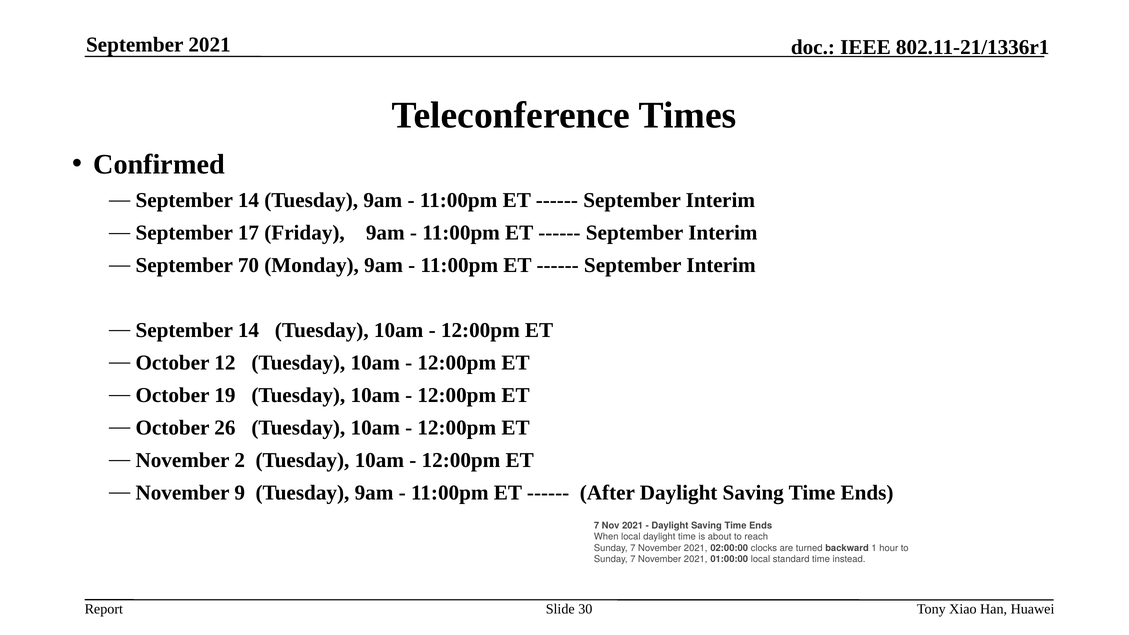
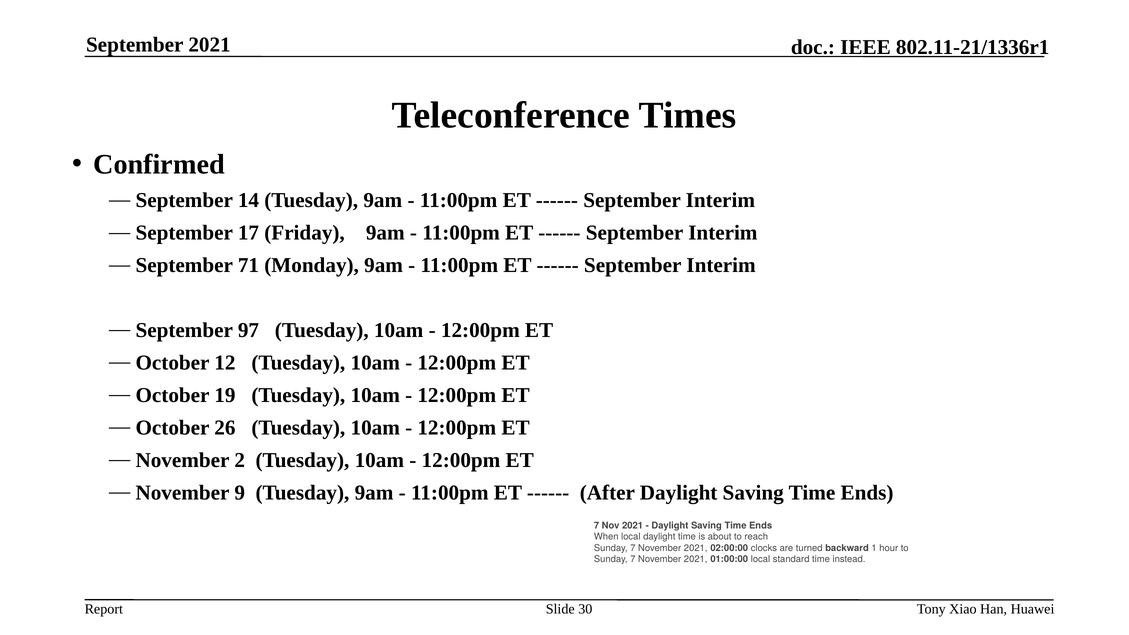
70: 70 -> 71
14 at (248, 330): 14 -> 97
